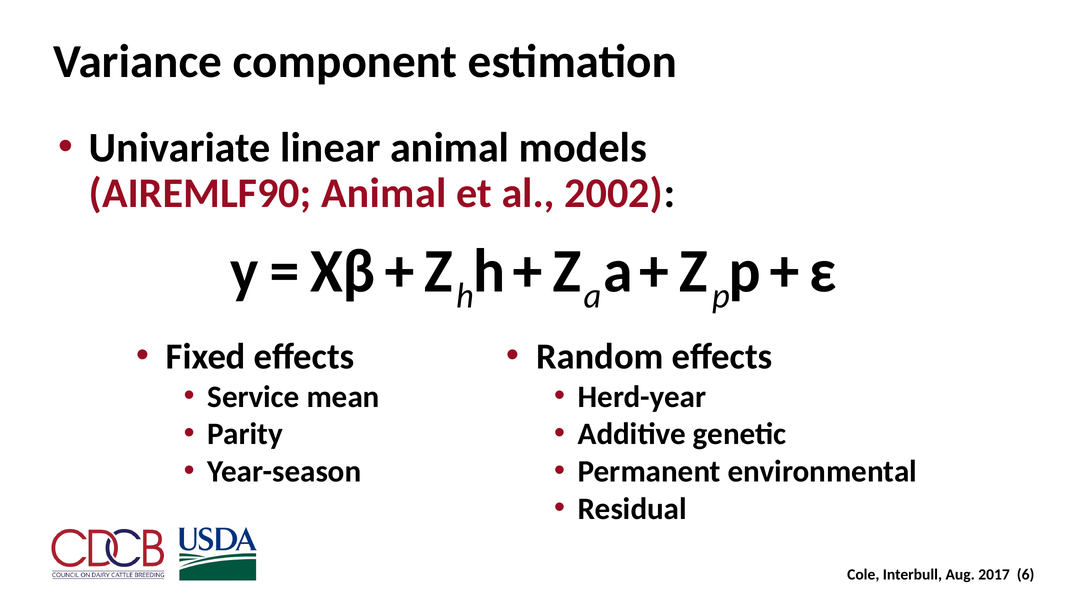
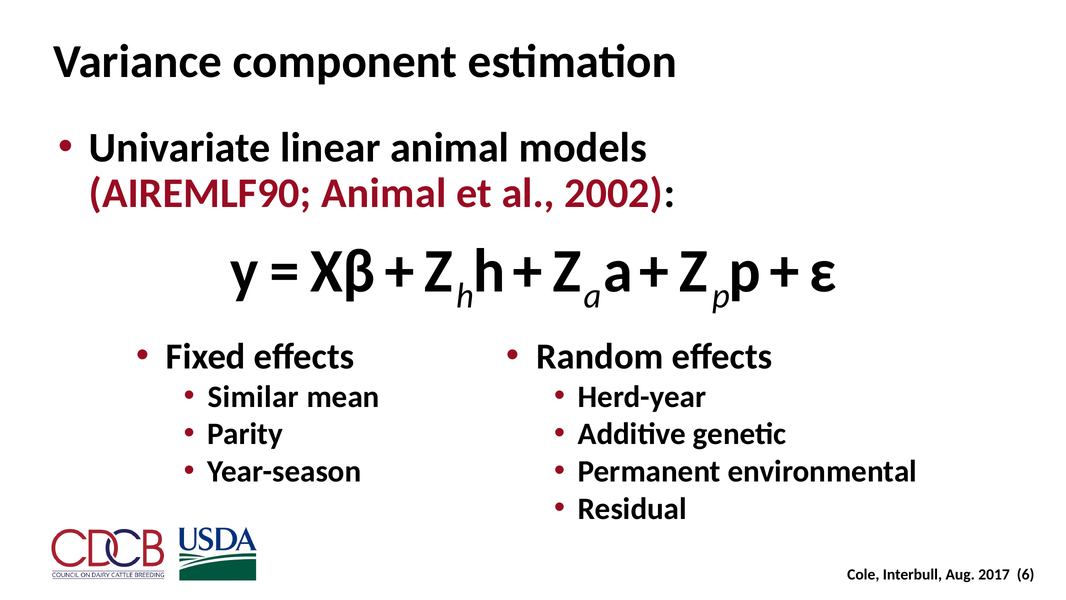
Service: Service -> Similar
